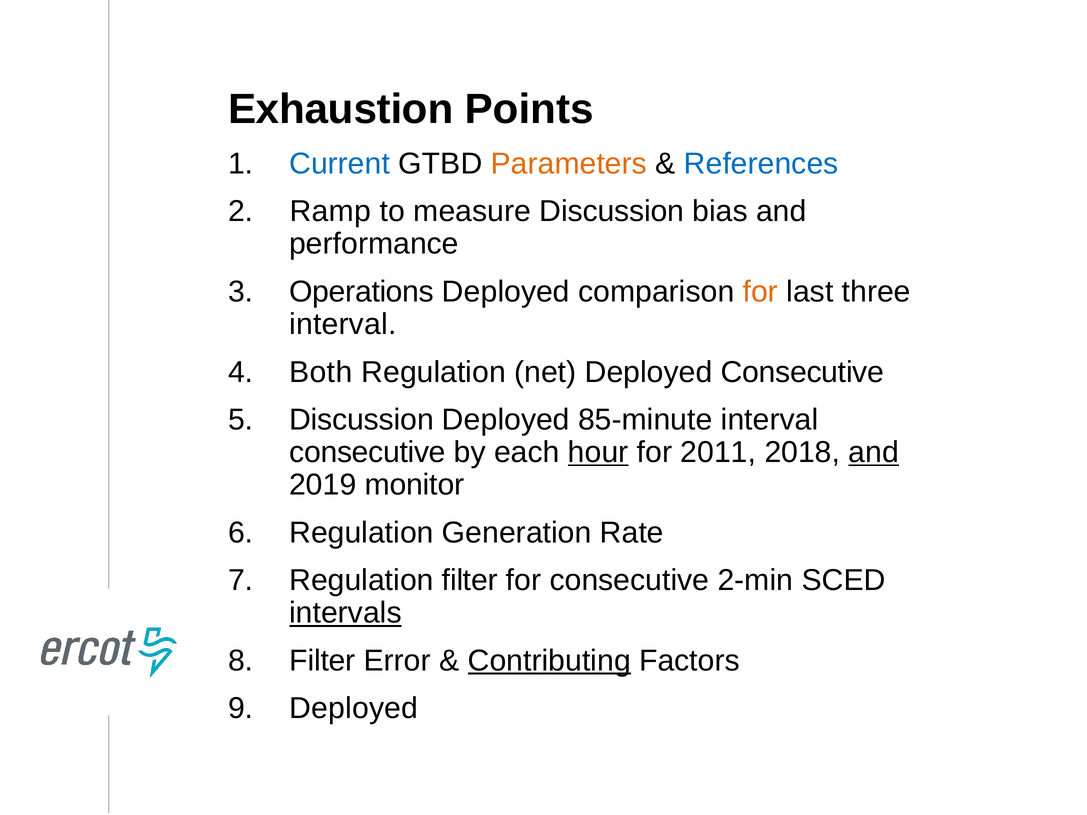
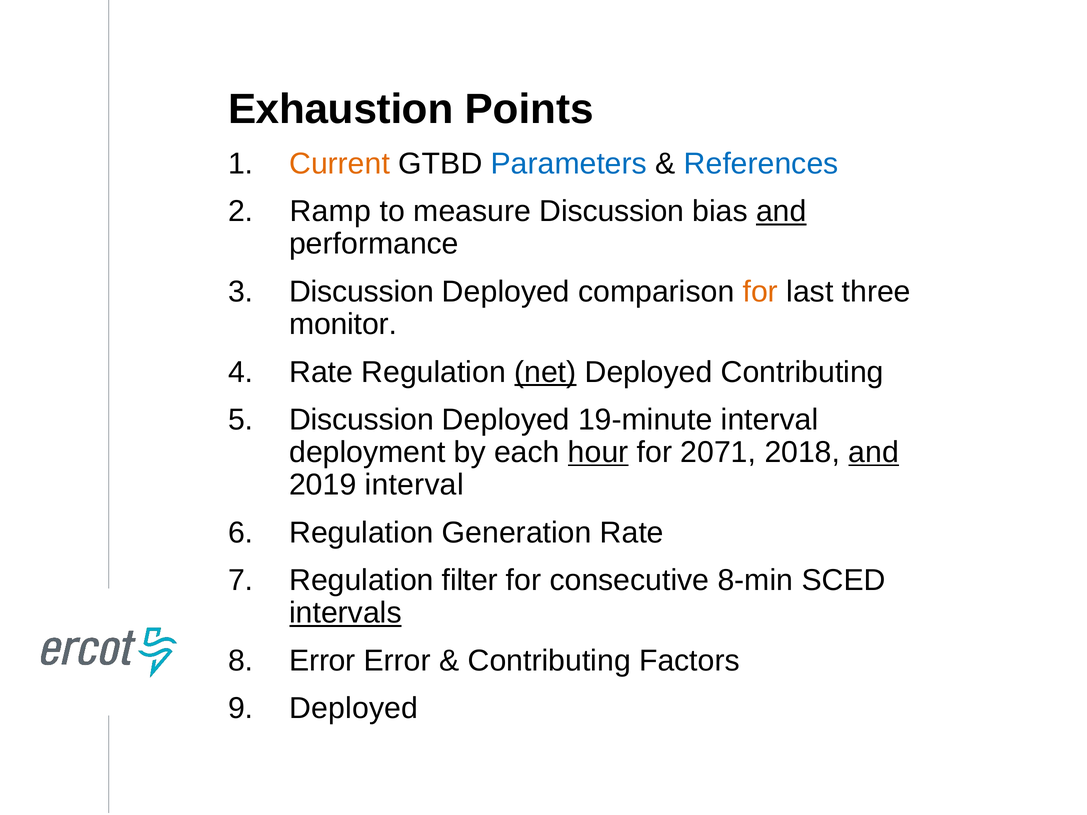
Current colour: blue -> orange
Parameters colour: orange -> blue
and at (781, 211) underline: none -> present
Operations at (362, 292): Operations -> Discussion
interval at (343, 324): interval -> monitor
Both at (321, 372): Both -> Rate
net underline: none -> present
Deployed Consecutive: Consecutive -> Contributing
85-minute: 85-minute -> 19-minute
consecutive at (367, 452): consecutive -> deployment
2011: 2011 -> 2071
2019 monitor: monitor -> interval
2-min: 2-min -> 8-min
Filter at (322, 661): Filter -> Error
Contributing at (549, 661) underline: present -> none
